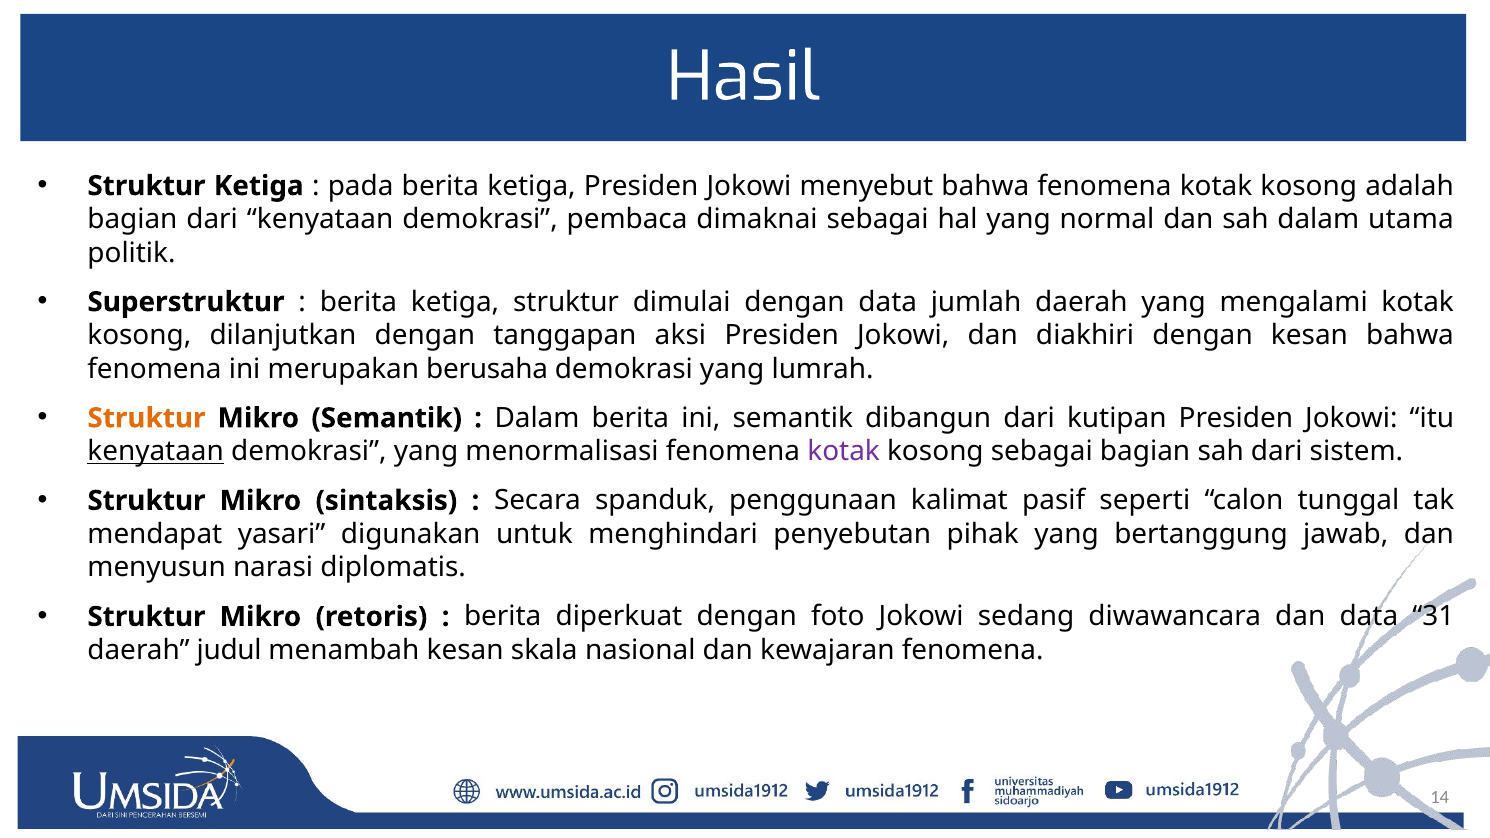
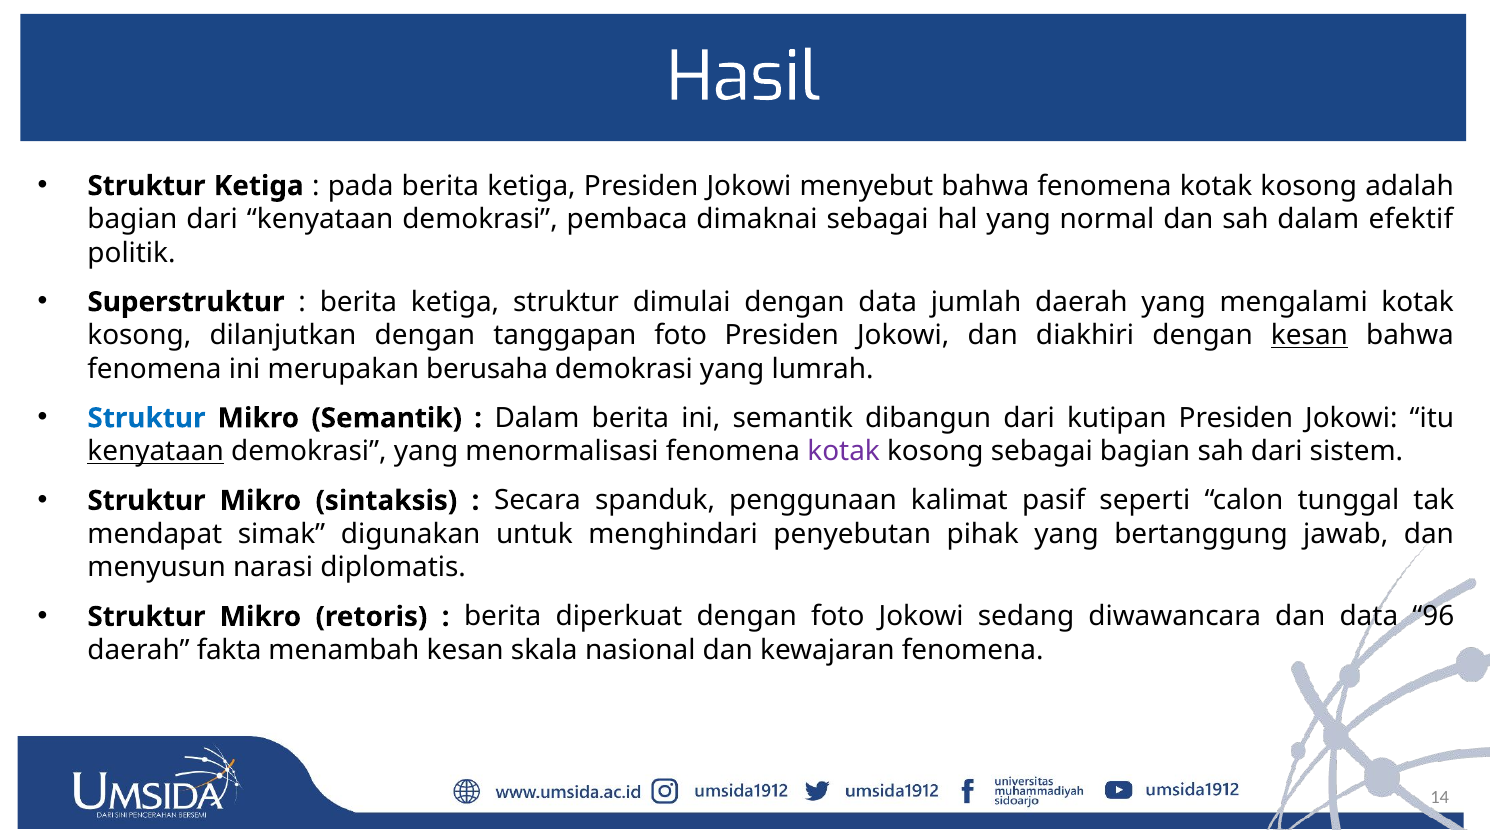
utama: utama -> efektif
tanggapan aksi: aksi -> foto
kesan at (1309, 336) underline: none -> present
Struktur at (146, 418) colour: orange -> blue
yasari: yasari -> simak
31: 31 -> 96
judul: judul -> fakta
